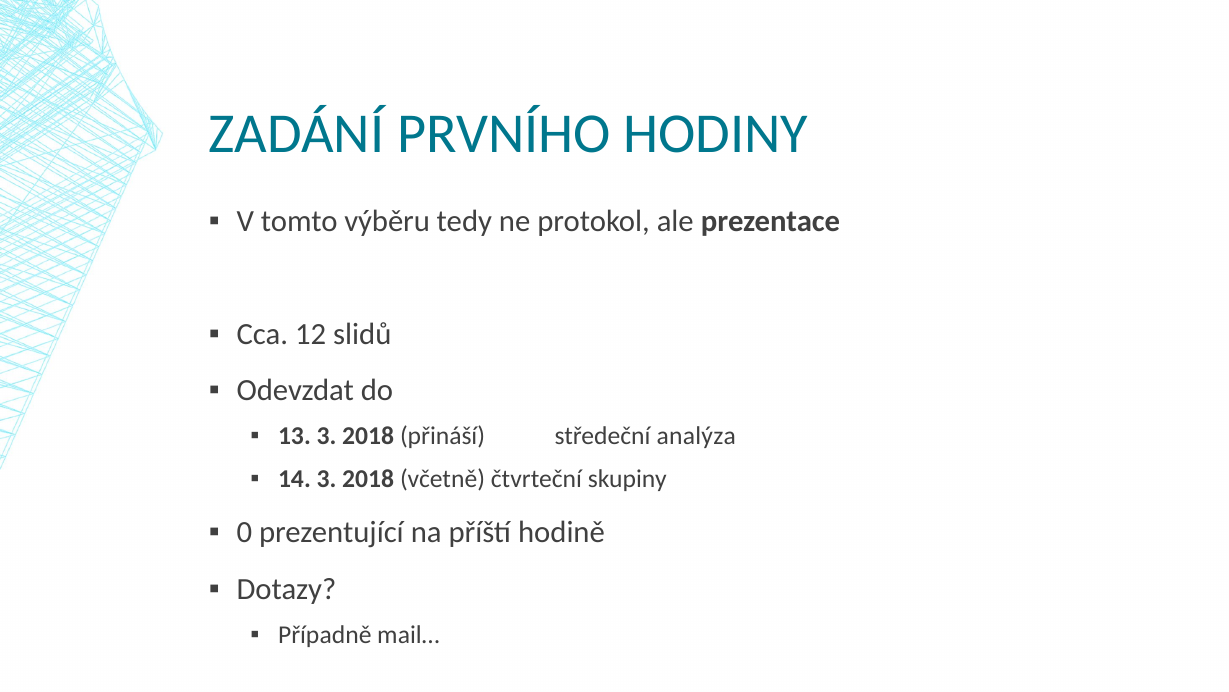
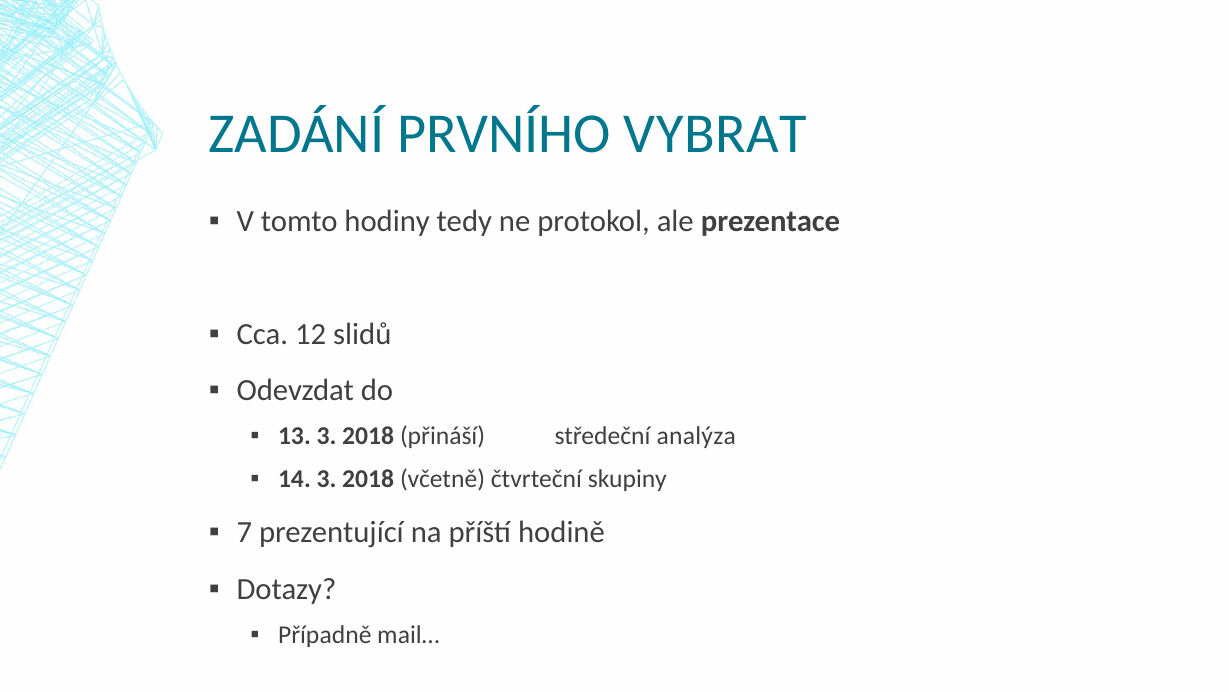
HODINY: HODINY -> VYBRAT
výběru: výběru -> hodiny
0: 0 -> 7
